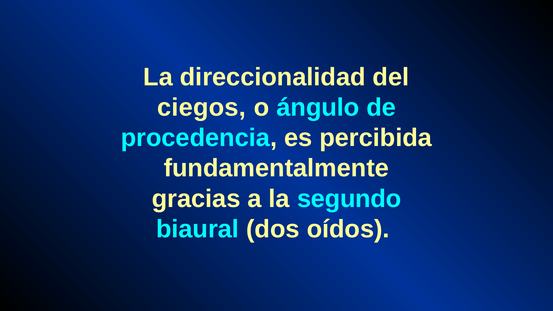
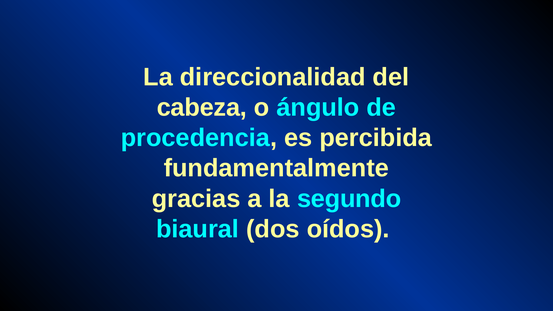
ciegos: ciegos -> cabeza
